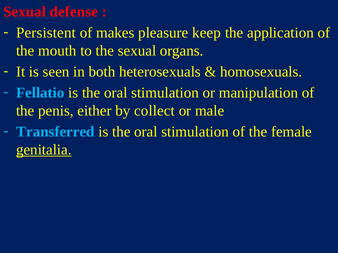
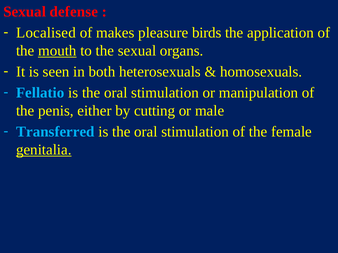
Persistent: Persistent -> Localised
keep: keep -> birds
mouth underline: none -> present
collect: collect -> cutting
